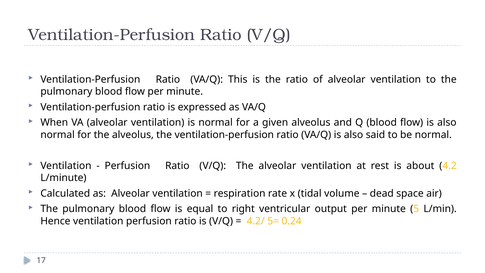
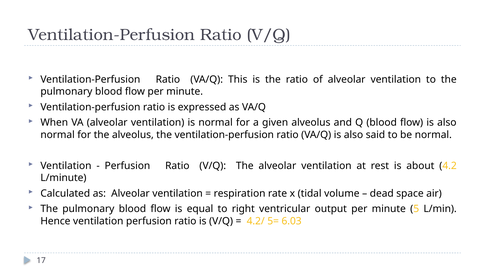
0.24: 0.24 -> 6.03
